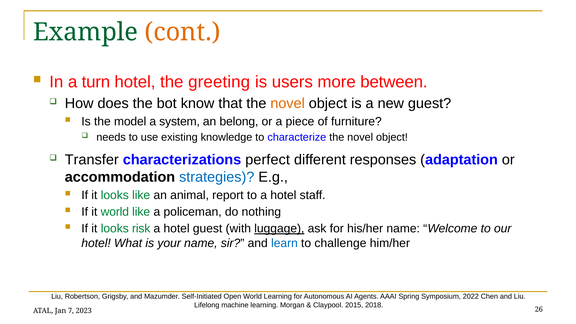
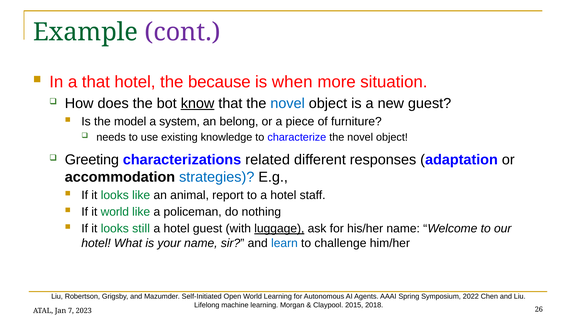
cont colour: orange -> purple
a turn: turn -> that
greeting: greeting -> because
users: users -> when
between: between -> situation
know underline: none -> present
novel at (288, 103) colour: orange -> blue
Transfer: Transfer -> Greeting
perfect: perfect -> related
risk: risk -> still
